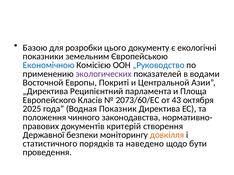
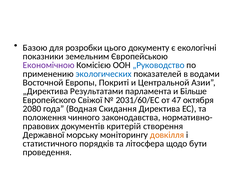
Економічною colour: blue -> purple
экологических colour: purple -> blue
Реципієнтний: Реципієнтний -> Результатами
Площа: Площа -> Більше
Класів: Класів -> Свіжої
2073/60/ЕС: 2073/60/ЕС -> 2031/60/ЕС
43: 43 -> 47
2025: 2025 -> 2080
Показник: Показник -> Скидання
безпеки: безпеки -> морську
наведено: наведено -> літосфера
